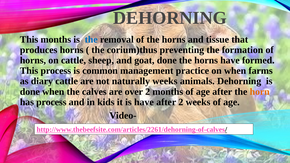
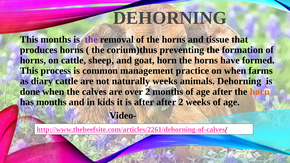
the at (91, 39) colour: blue -> purple
goat done: done -> horn
has process: process -> months
is have: have -> after
